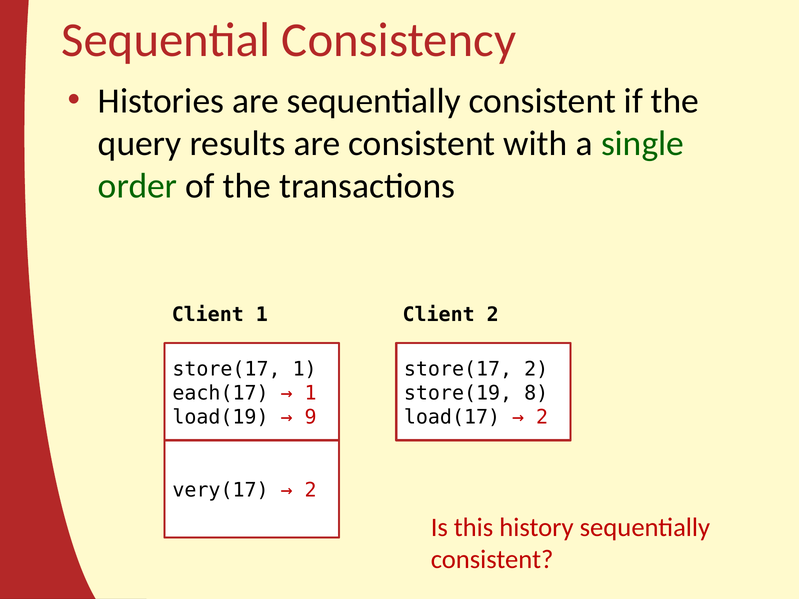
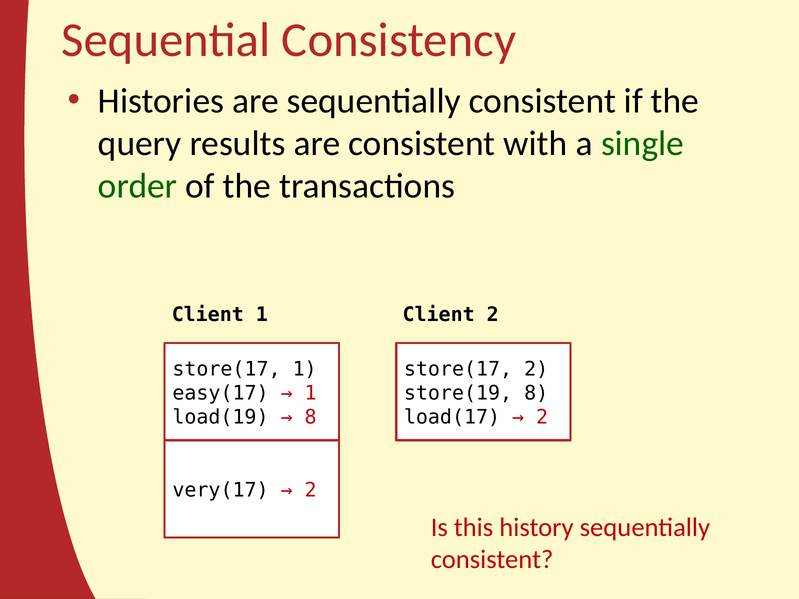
each(17: each(17 -> easy(17
9 at (311, 417): 9 -> 8
